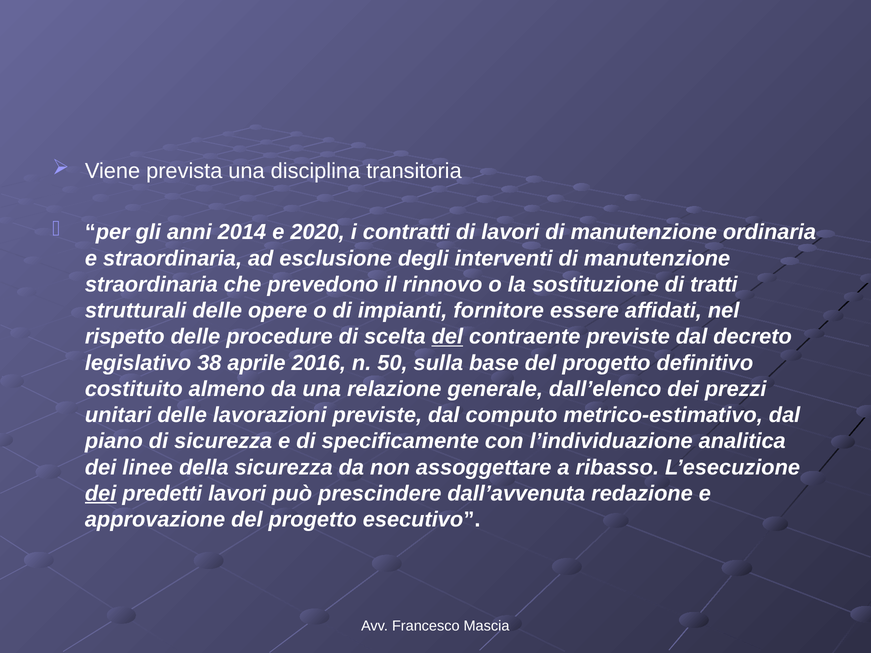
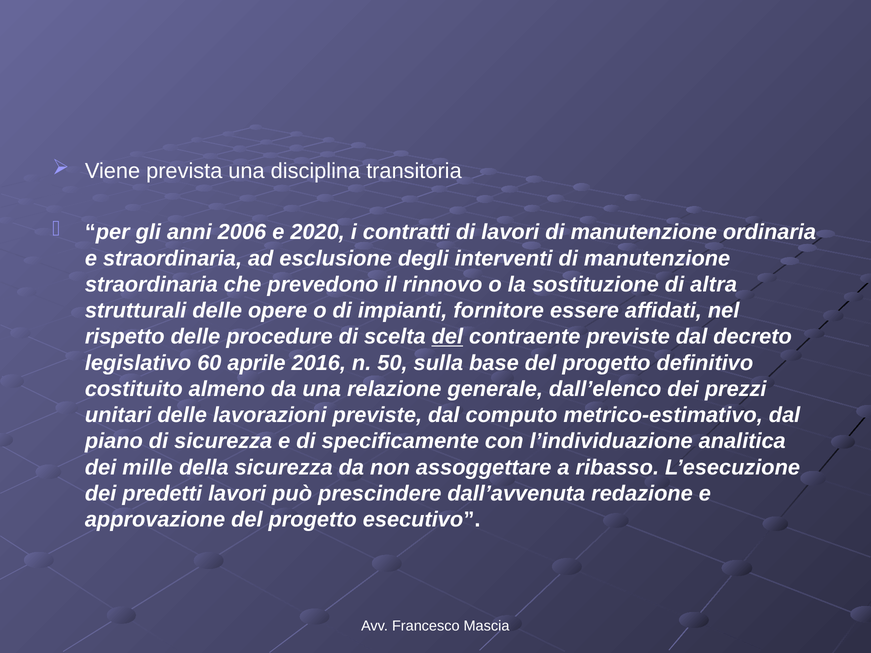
2014: 2014 -> 2006
tratti: tratti -> altra
38: 38 -> 60
linee: linee -> mille
dei at (101, 494) underline: present -> none
